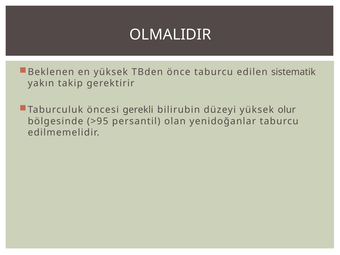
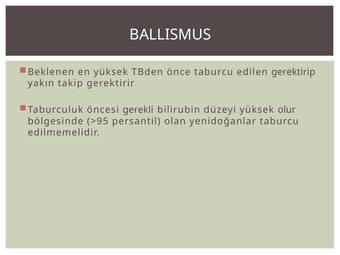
OLMALIDIR: OLMALIDIR -> BALLISMUS
sistematik: sistematik -> gerektirip
